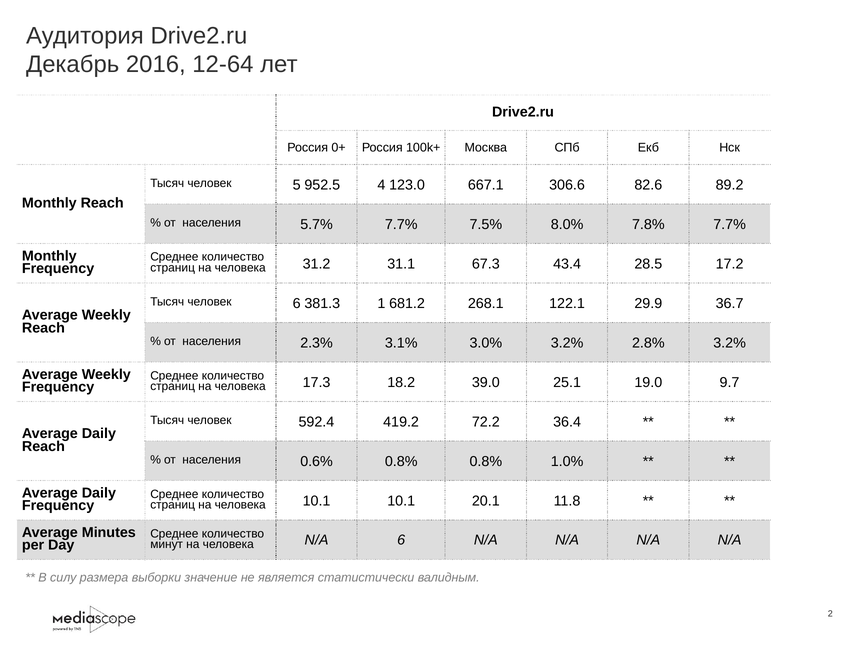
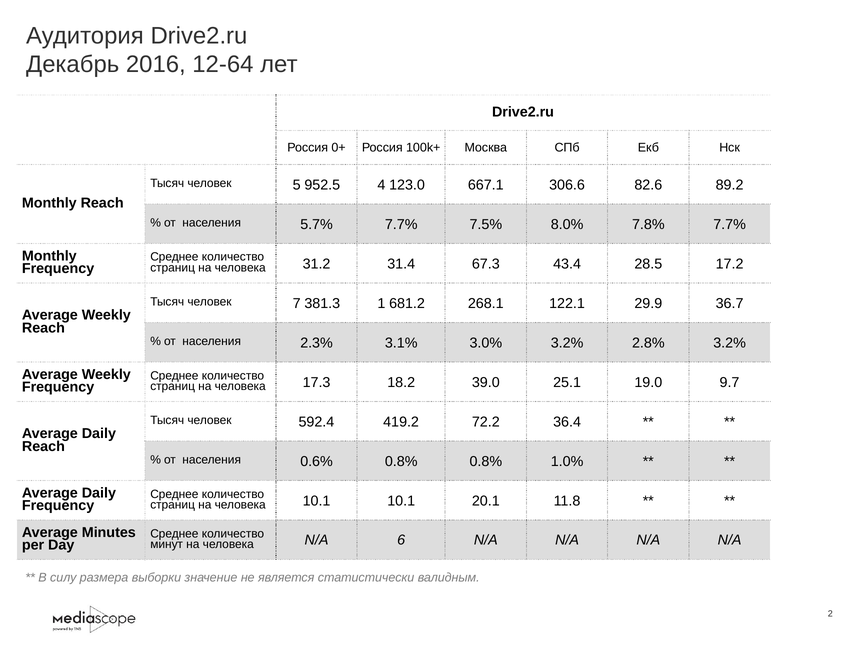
31.1: 31.1 -> 31.4
человек 6: 6 -> 7
